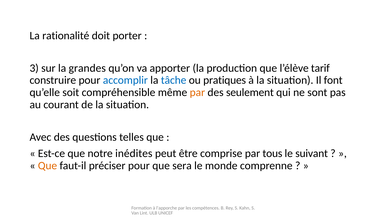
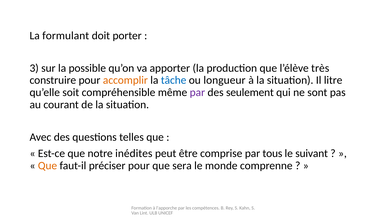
rationalité: rationalité -> formulant
grandes: grandes -> possible
tarif: tarif -> très
accomplir colour: blue -> orange
pratiques: pratiques -> longueur
font: font -> litre
par at (197, 93) colour: orange -> purple
